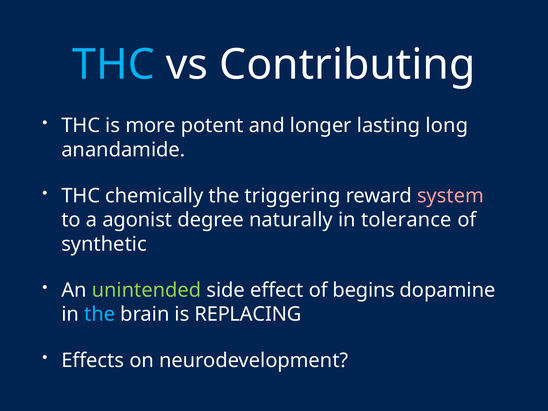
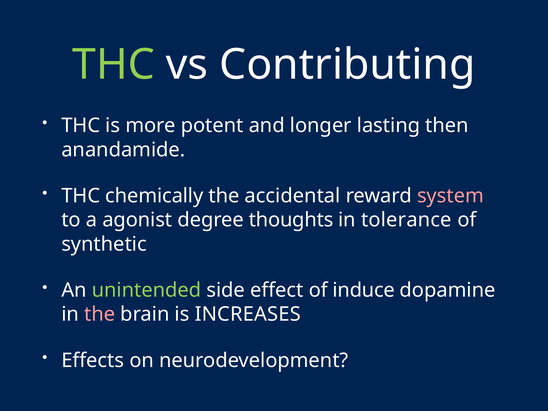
THC at (114, 65) colour: light blue -> light green
long: long -> then
triggering: triggering -> accidental
naturally: naturally -> thoughts
begins: begins -> induce
the at (100, 314) colour: light blue -> pink
REPLACING: REPLACING -> INCREASES
